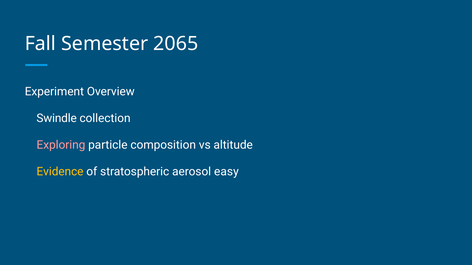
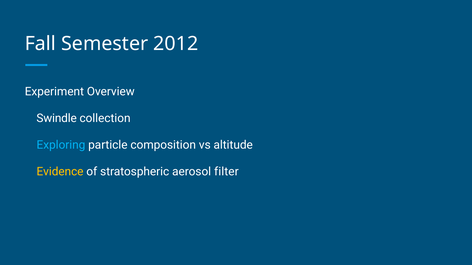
2065: 2065 -> 2012
Exploring colour: pink -> light blue
easy: easy -> filter
